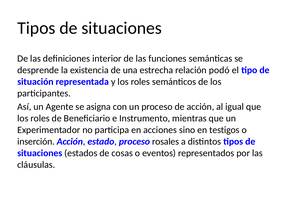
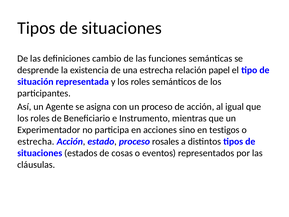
interior: interior -> cambio
podó: podó -> papel
inserción at (36, 141): inserción -> estrecha
